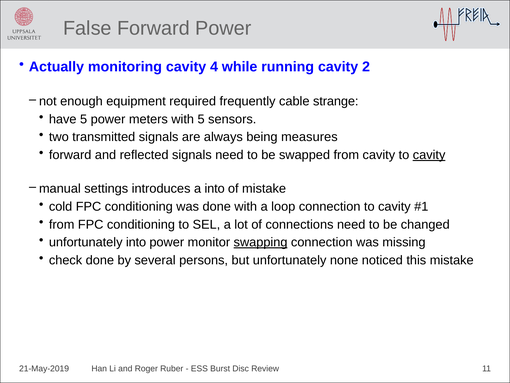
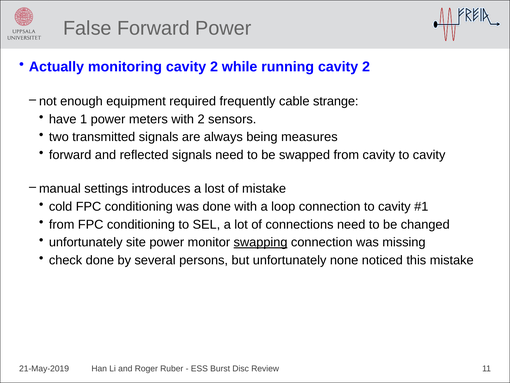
monitoring cavity 4: 4 -> 2
have 5: 5 -> 1
with 5: 5 -> 2
cavity at (429, 155) underline: present -> none
a into: into -> lost
unfortunately into: into -> site
